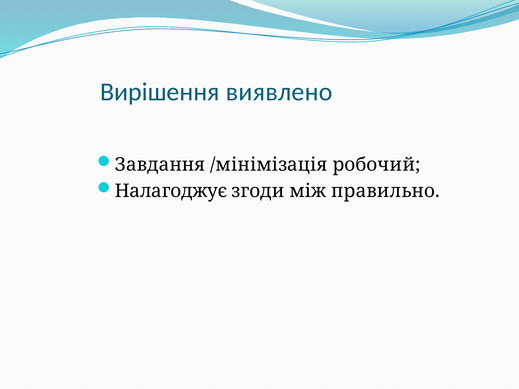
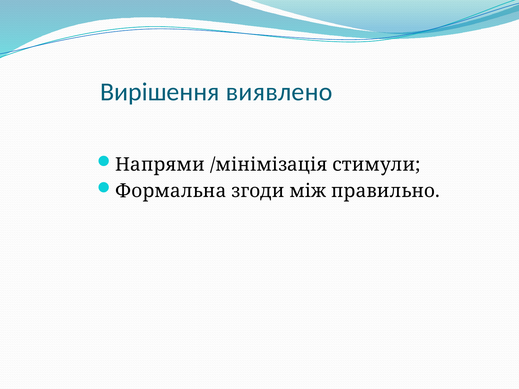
Завдання: Завдання -> Напрями
робочий: робочий -> стимули
Налагоджує: Налагоджує -> Формальна
